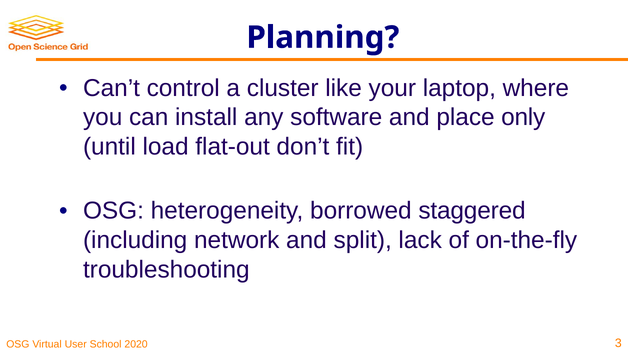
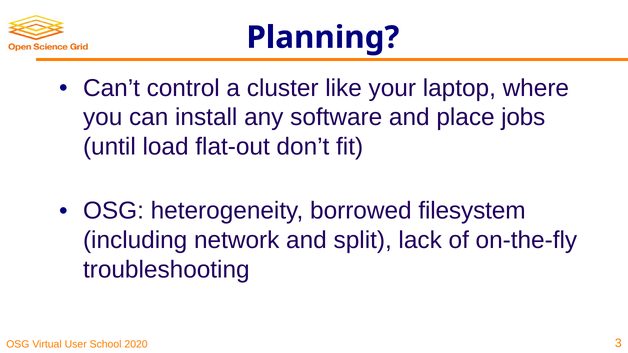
only: only -> jobs
staggered: staggered -> filesystem
